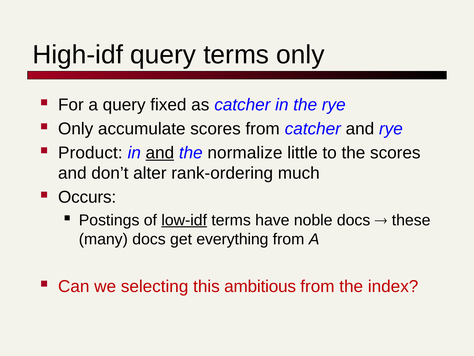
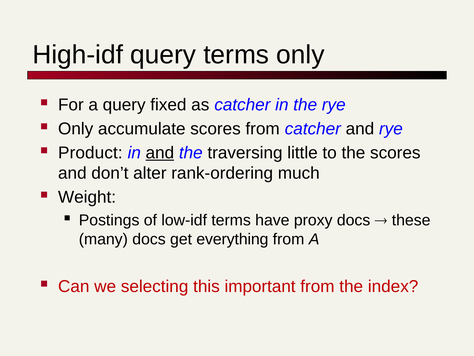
normalize: normalize -> traversing
Occurs: Occurs -> Weight
low-idf underline: present -> none
noble: noble -> proxy
ambitious: ambitious -> important
